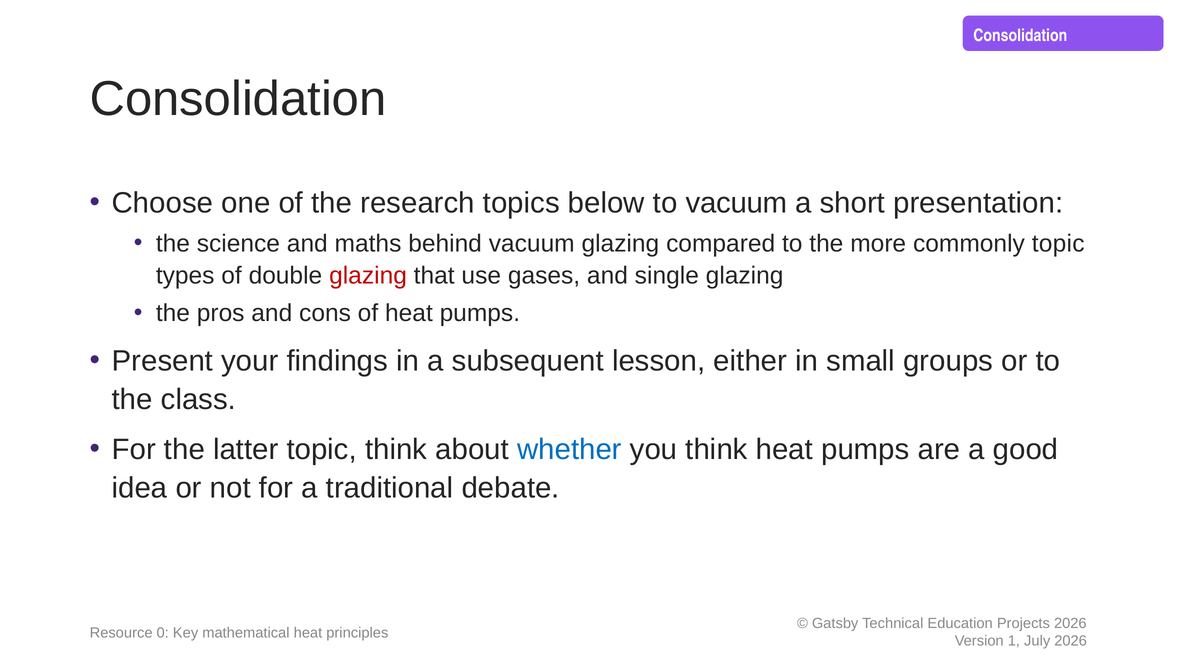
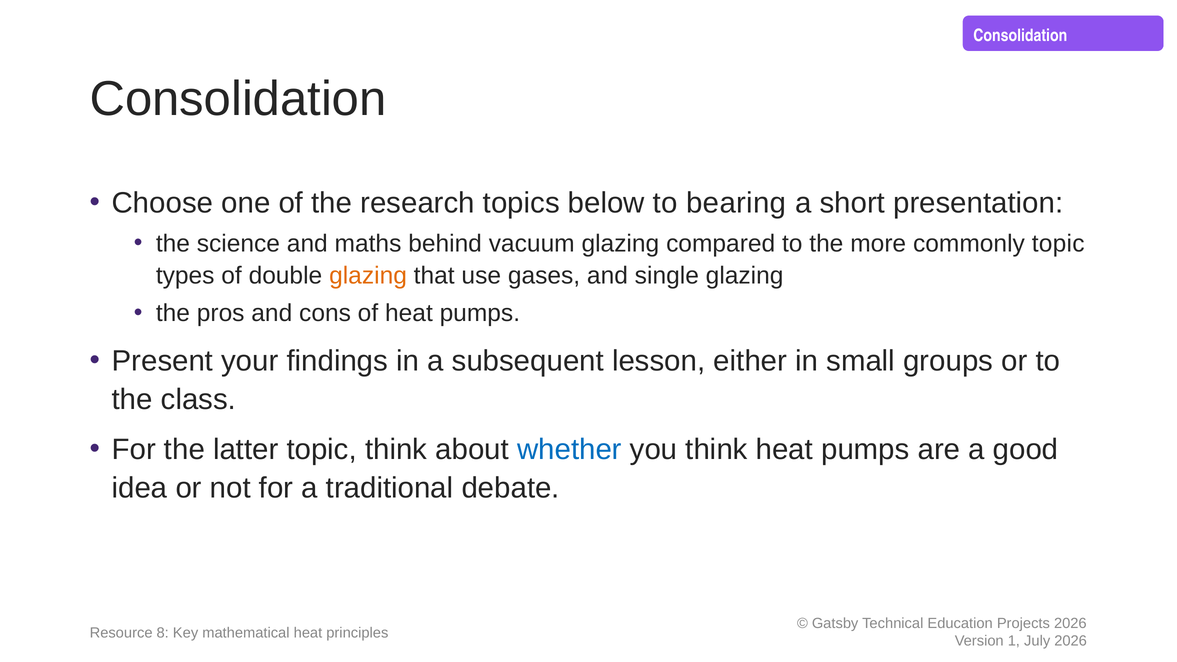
to vacuum: vacuum -> bearing
glazing at (368, 275) colour: red -> orange
0: 0 -> 8
